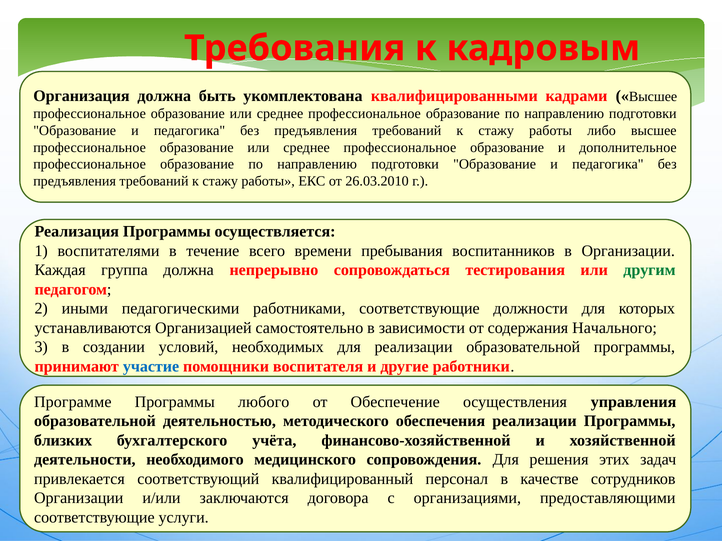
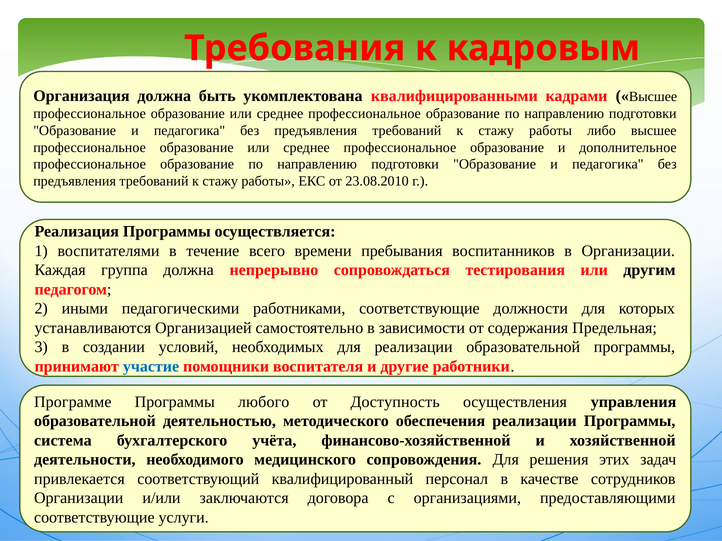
26.03.2010: 26.03.2010 -> 23.08.2010
другим colour: green -> black
Начального: Начального -> Предельная
Обеспечение: Обеспечение -> Доступность
близких: близких -> система
